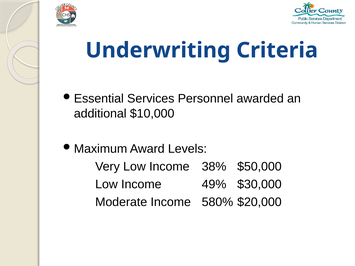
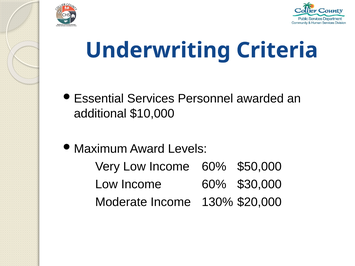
Very Low Income 38%: 38% -> 60%
49% at (214, 185): 49% -> 60%
580%: 580% -> 130%
